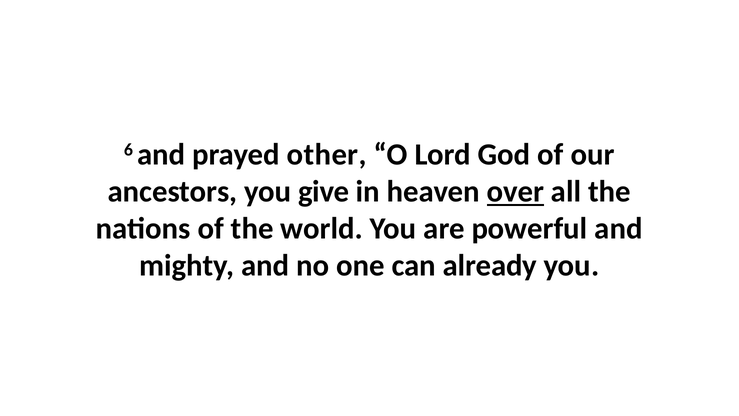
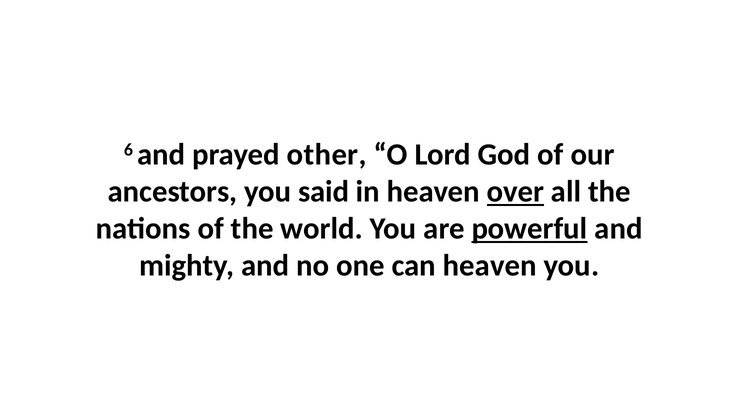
give: give -> said
powerful underline: none -> present
can already: already -> heaven
